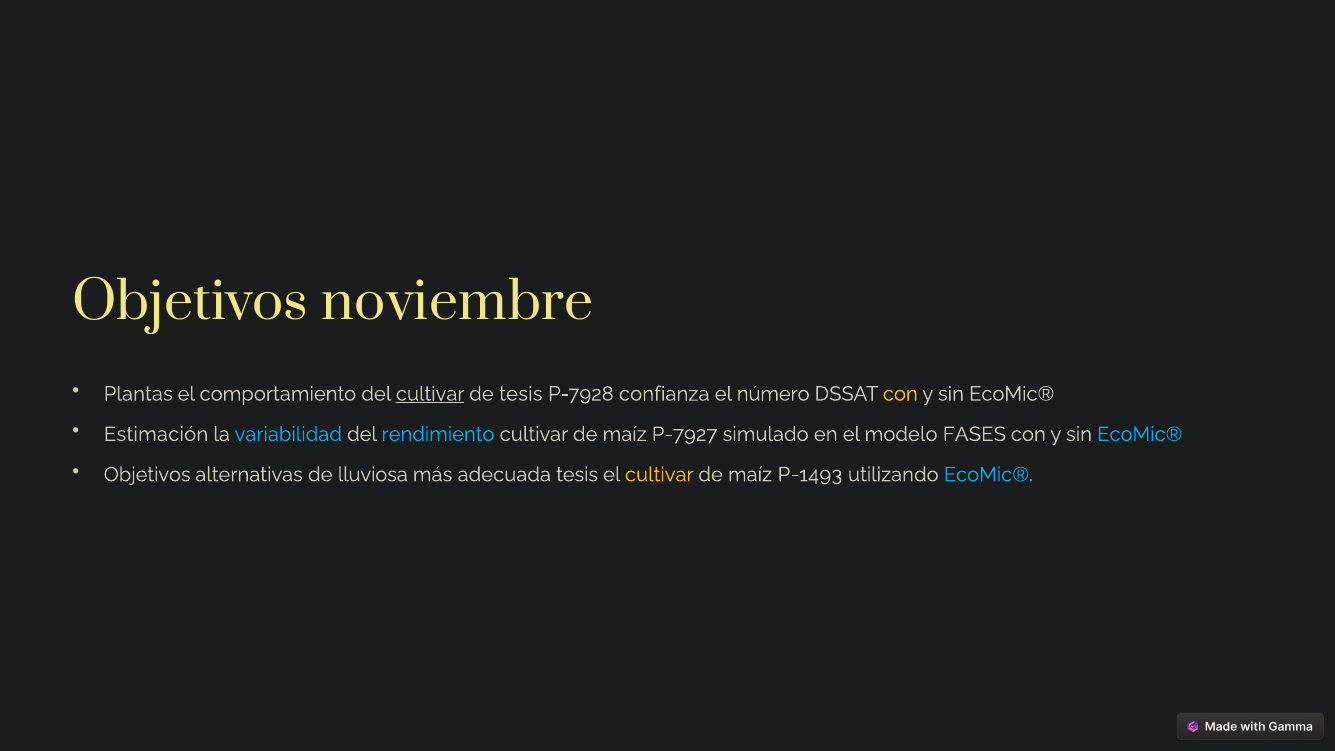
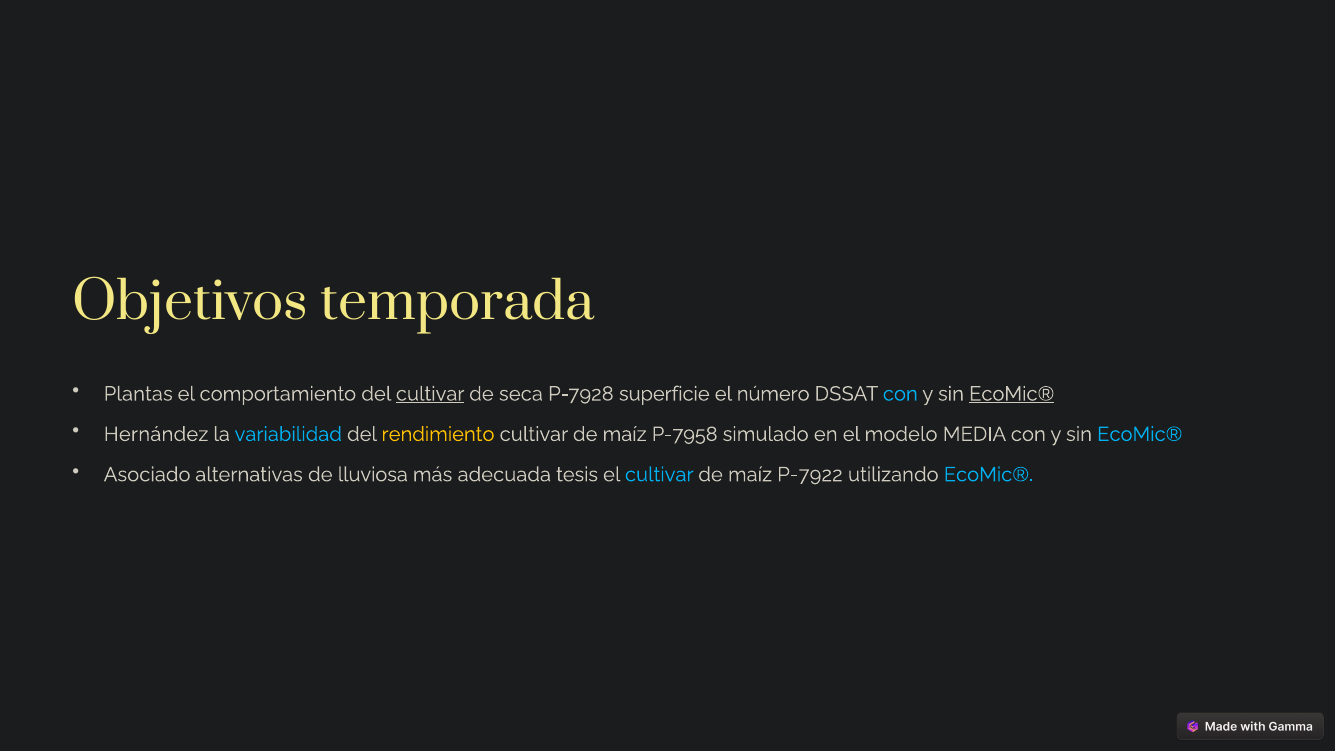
noviembre: noviembre -> temporada
de tesis: tesis -> seca
confianza: confianza -> superficie
con at (900, 394) colour: yellow -> light blue
EcoMic® at (1012, 394) underline: none -> present
Estimación: Estimación -> Hernández
rendimiento colour: light blue -> yellow
P-7927: P-7927 -> P-7958
FASES: FASES -> MEDIA
Objetivos at (147, 475): Objetivos -> Asociado
cultivar at (659, 475) colour: yellow -> light blue
P-1493: P-1493 -> P-7922
